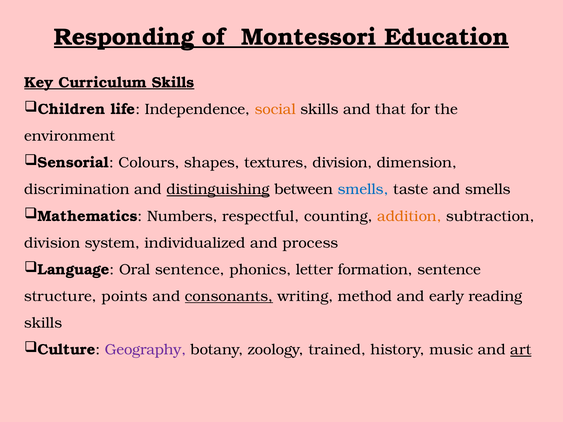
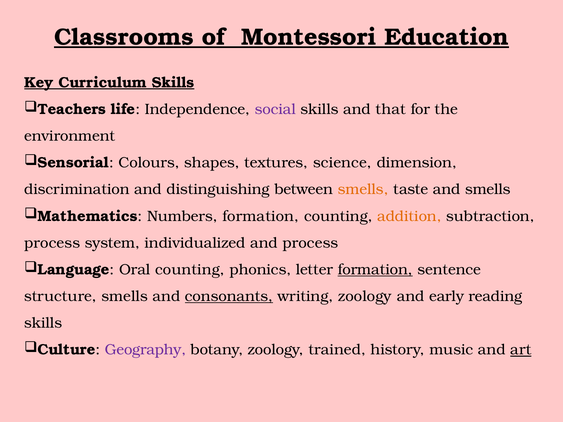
Responding: Responding -> Classrooms
Children: Children -> Teachers
social colour: orange -> purple
textures division: division -> science
distinguishing underline: present -> none
smells at (363, 190) colour: blue -> orange
Numbers respectful: respectful -> formation
division at (52, 243): division -> process
Oral sentence: sentence -> counting
formation at (375, 270) underline: none -> present
structure points: points -> smells
writing method: method -> zoology
